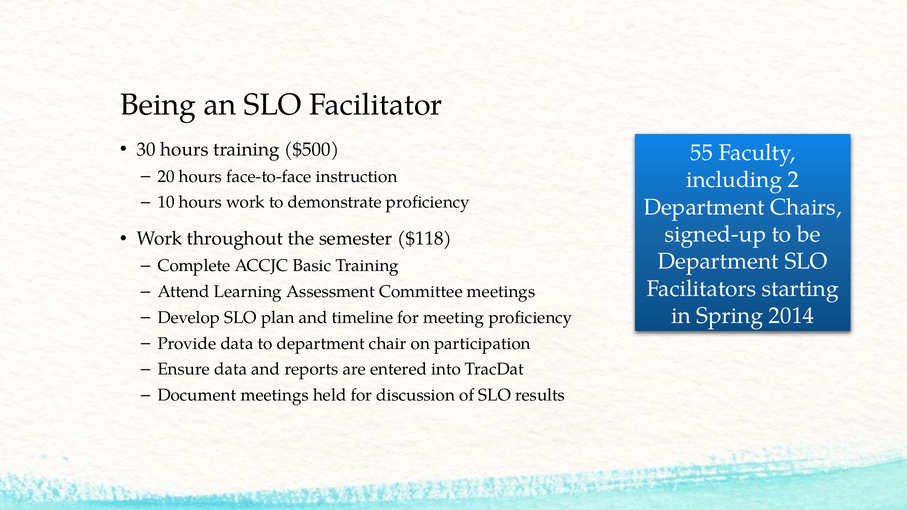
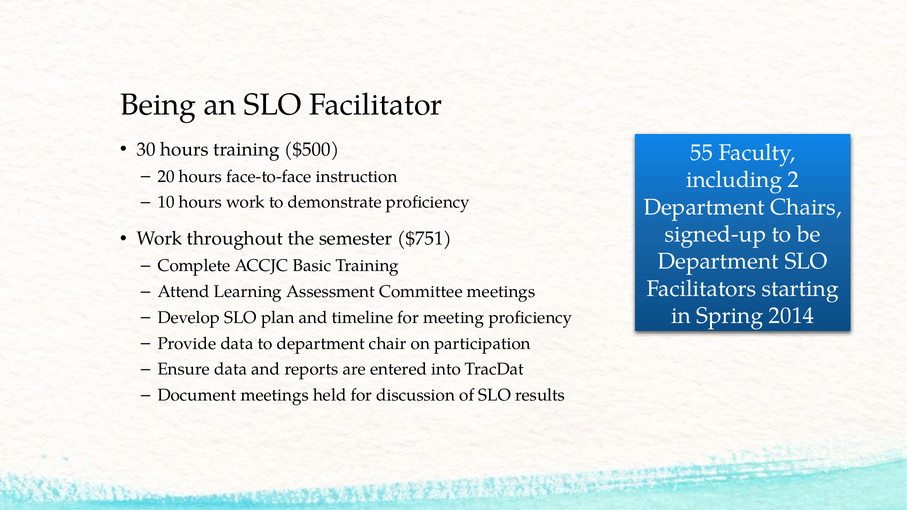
$118: $118 -> $751
